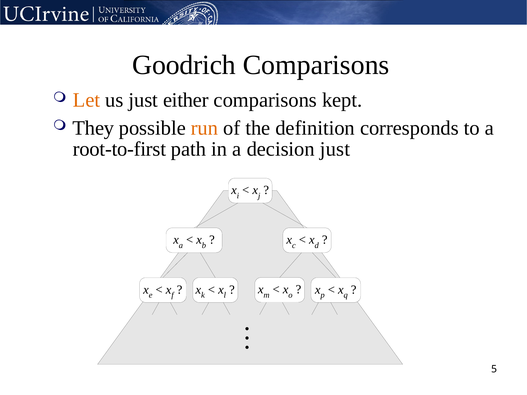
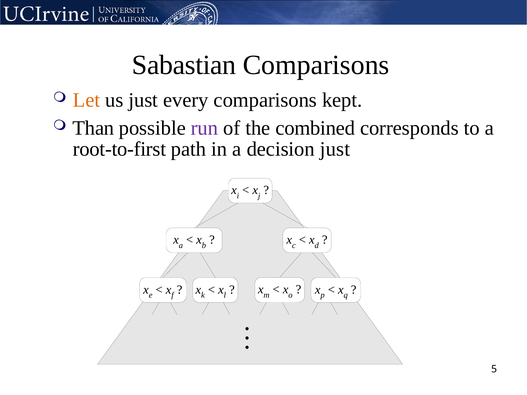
Goodrich: Goodrich -> Sabastian
either: either -> every
They: They -> Than
run colour: orange -> purple
definition: definition -> combined
